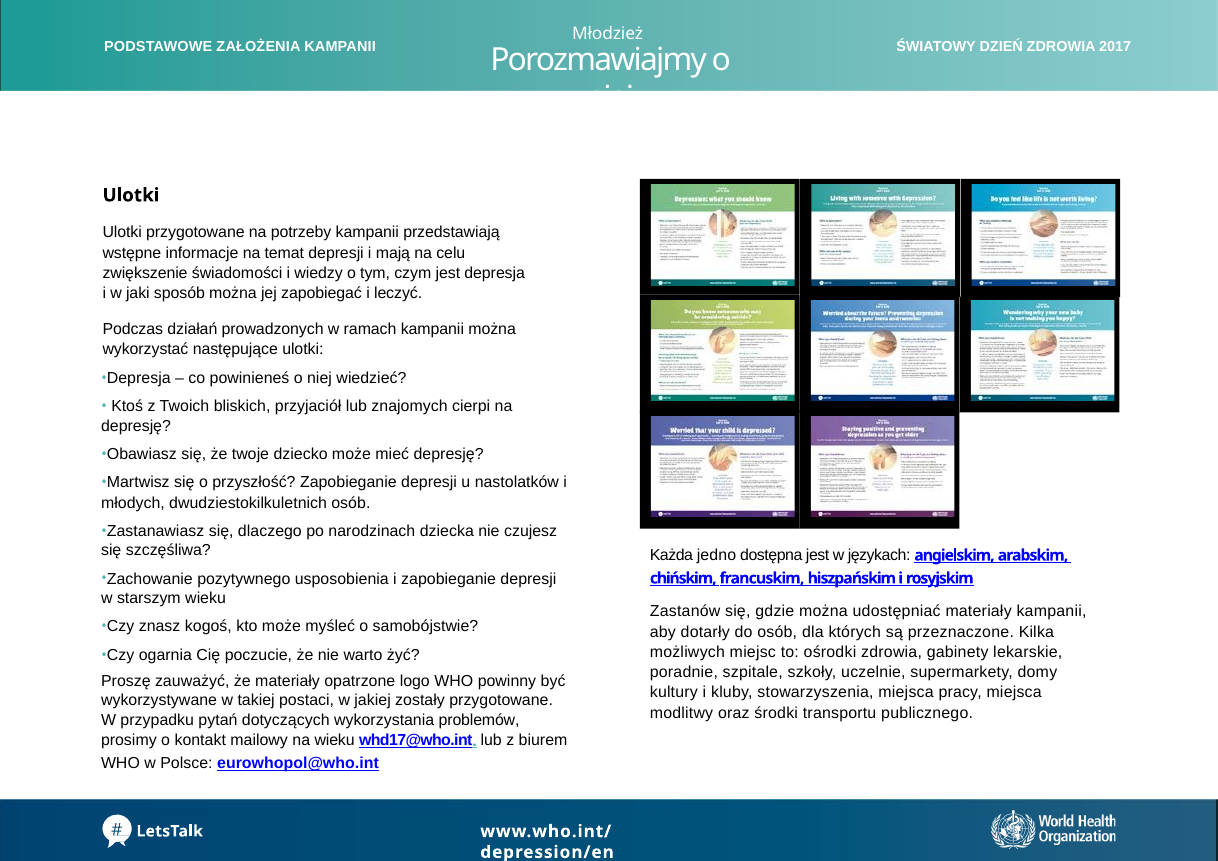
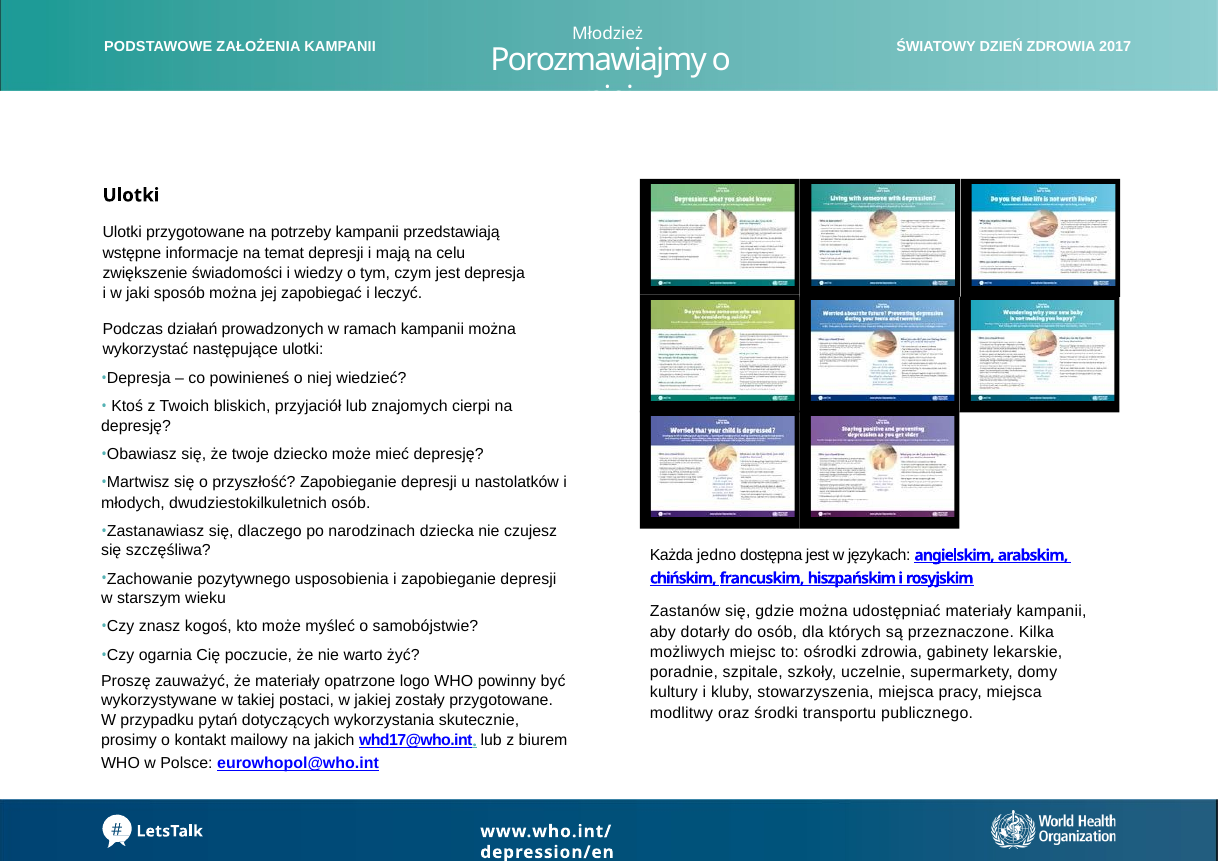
problemów: problemów -> skutecznie
na wieku: wieku -> jakich
